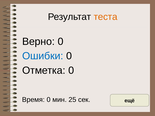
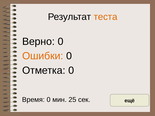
Ошибки colour: blue -> orange
